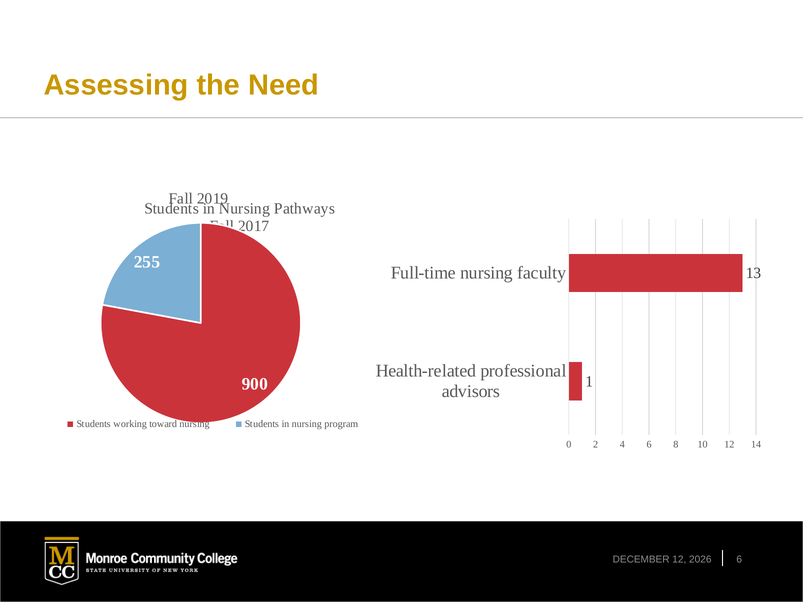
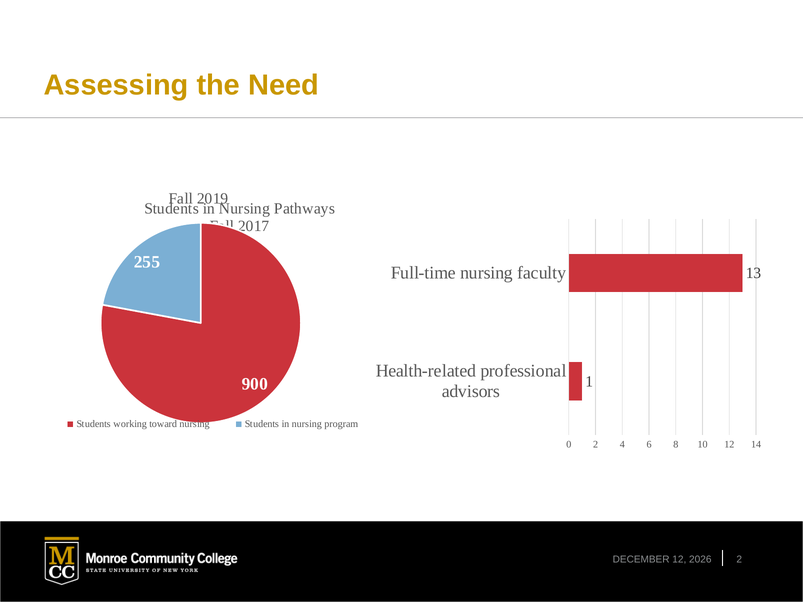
6 at (739, 560): 6 -> 2
